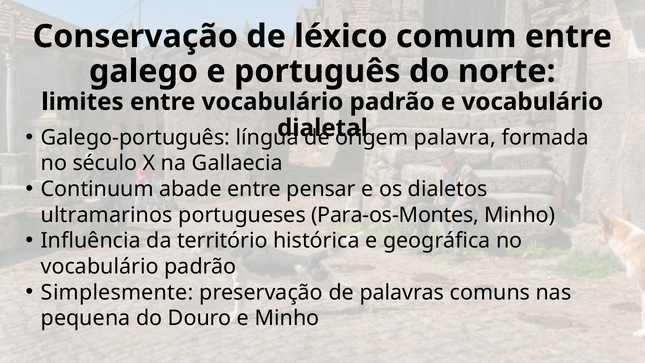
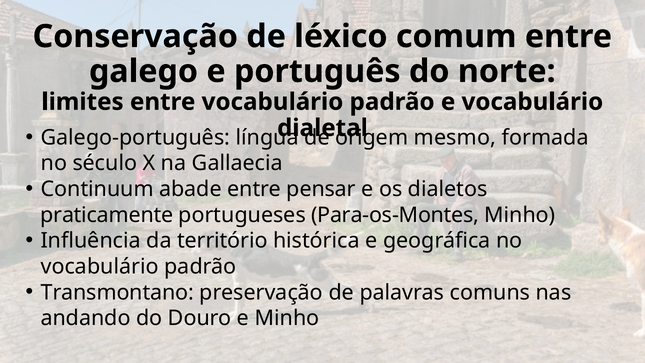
palavra: palavra -> mesmo
ultramarinos: ultramarinos -> praticamente
Simplesmente: Simplesmente -> Transmontano
pequena: pequena -> andando
